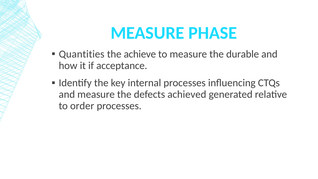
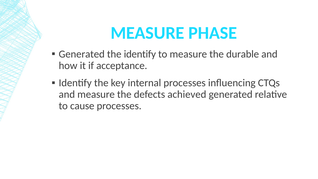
Quantities at (82, 54): Quantities -> Generated
the achieve: achieve -> identify
order: order -> cause
